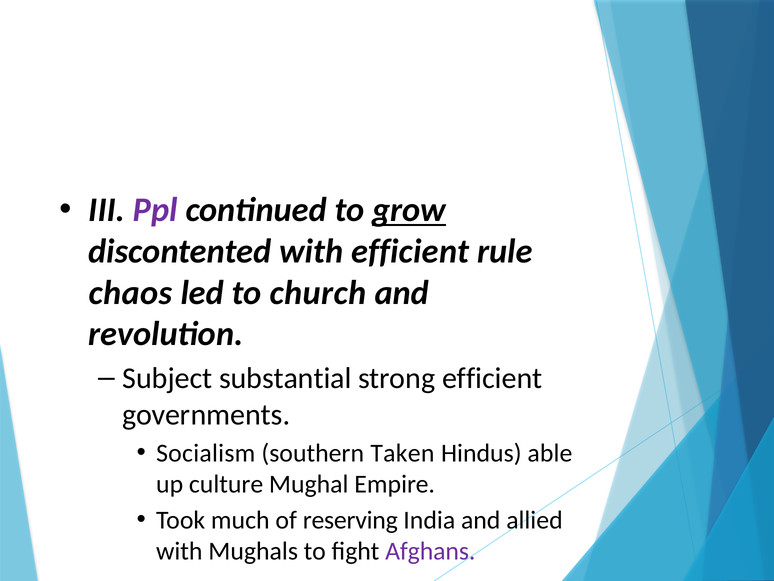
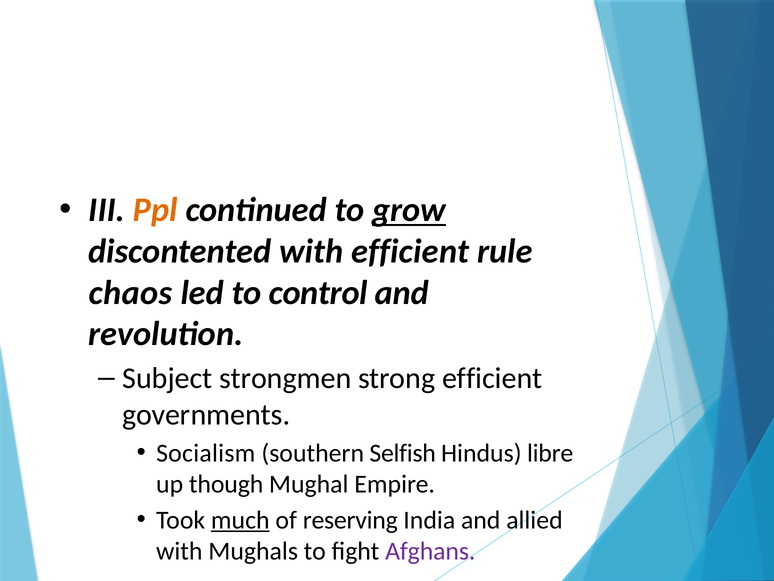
Ppl colour: purple -> orange
church: church -> control
substantial: substantial -> strongmen
Taken: Taken -> Selfish
able: able -> libre
culture: culture -> though
much underline: none -> present
